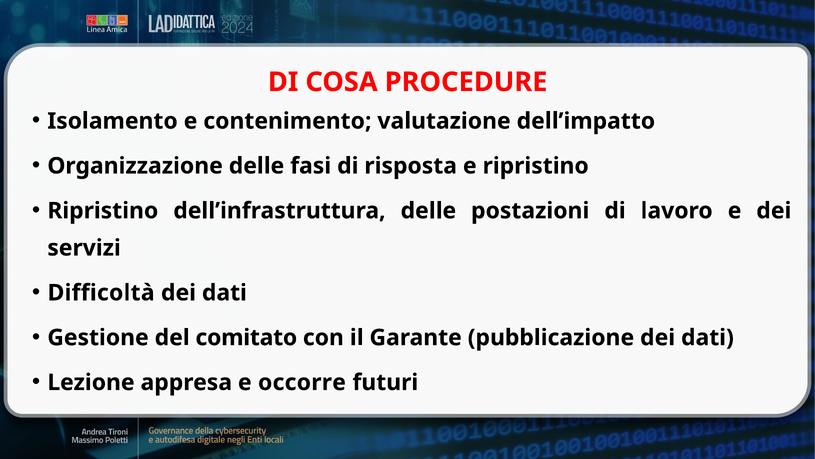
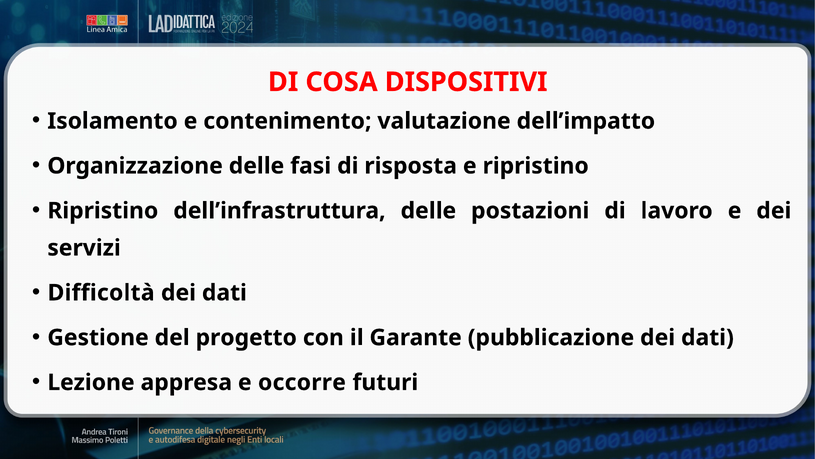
PROCEDURE: PROCEDURE -> DISPOSITIVI
comitato: comitato -> progetto
